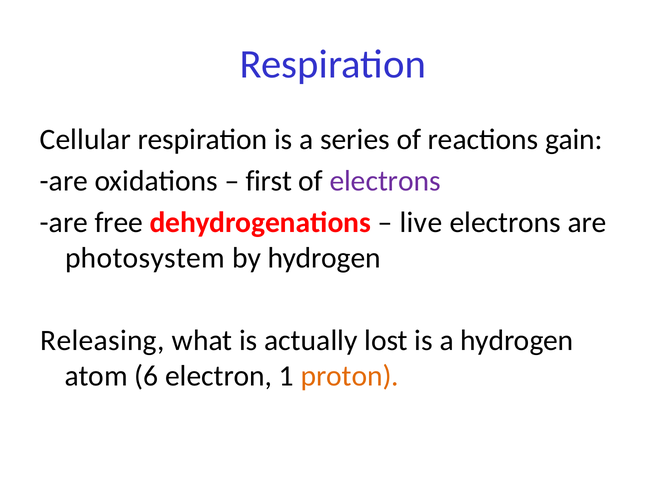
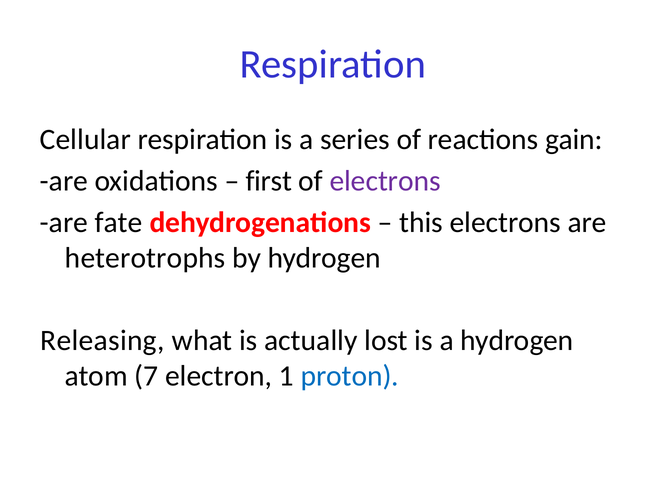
free: free -> fate
live: live -> this
photosystem: photosystem -> heterotrophs
6: 6 -> 7
proton colour: orange -> blue
